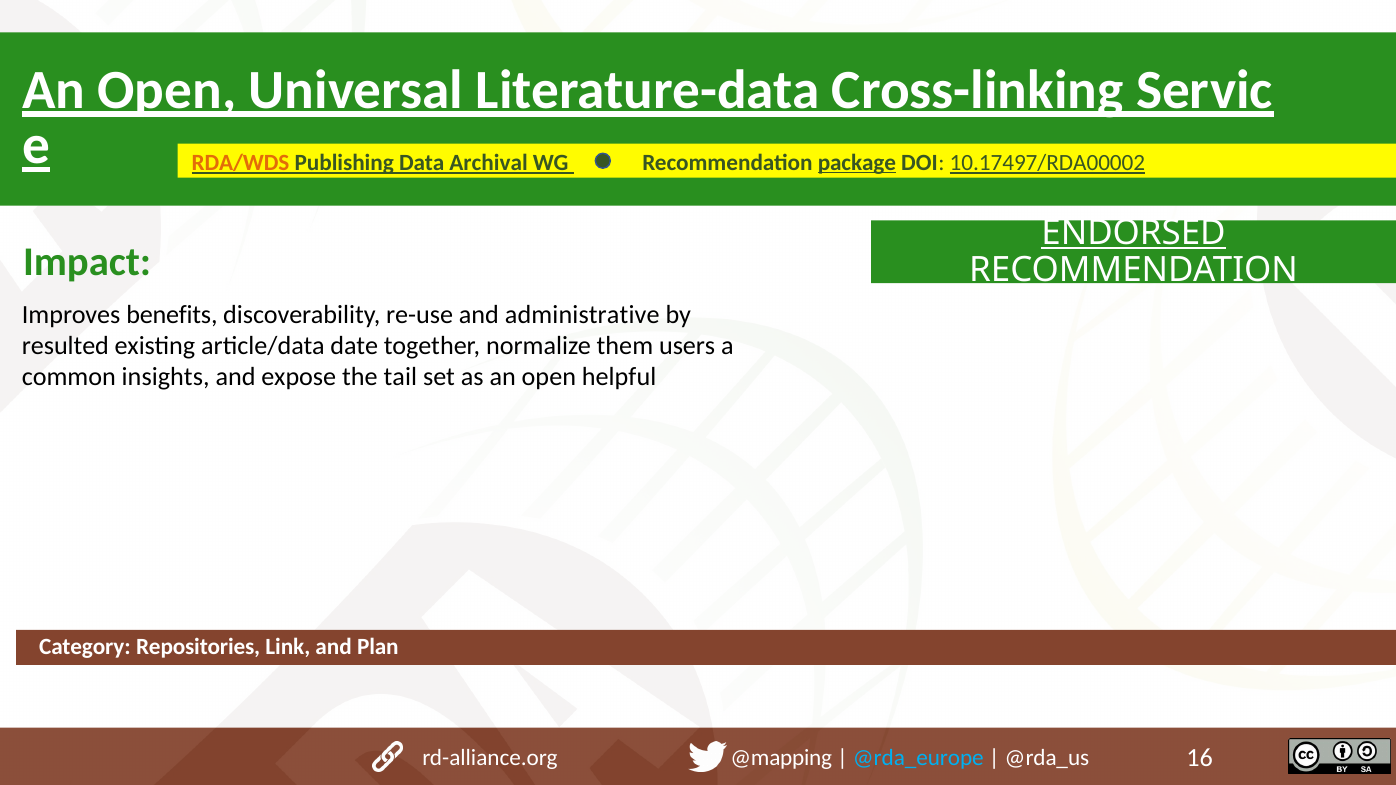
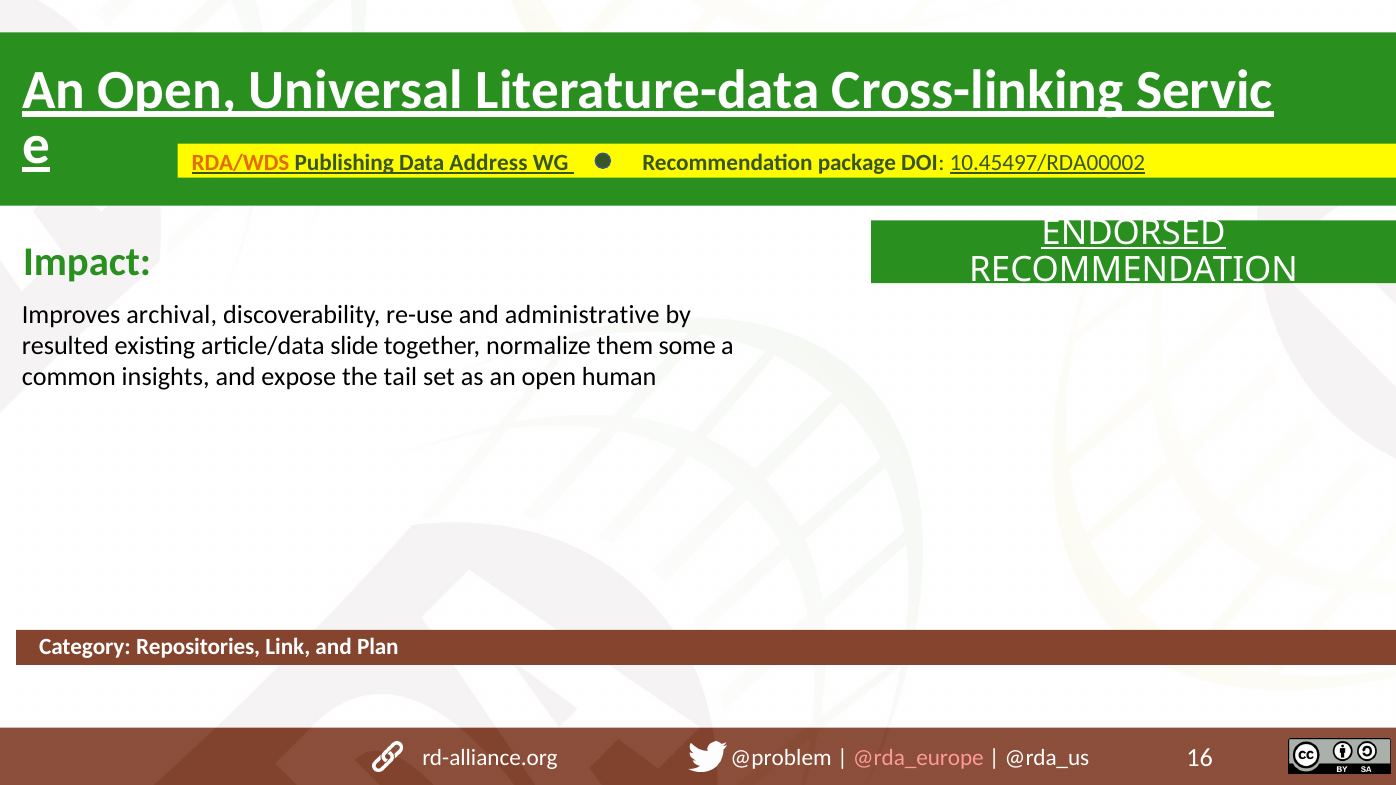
Archival: Archival -> Address
package underline: present -> none
10.17497/RDA00002: 10.17497/RDA00002 -> 10.45497/RDA00002
benefits: benefits -> archival
date: date -> slide
users: users -> some
helpful: helpful -> human
@mapping: @mapping -> @problem
@rda_europe colour: light blue -> pink
